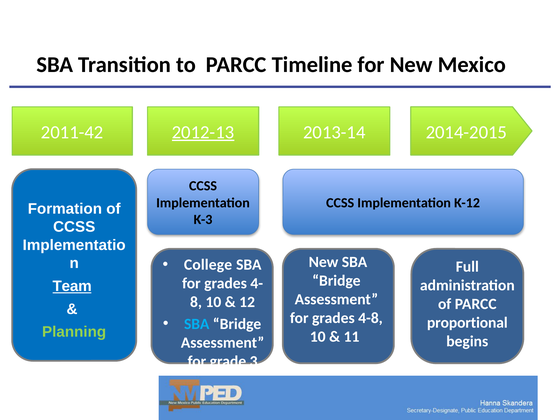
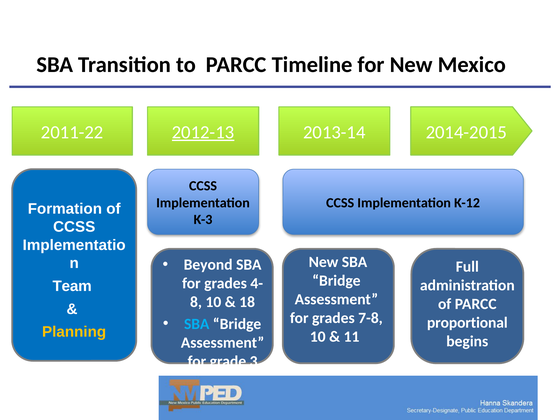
2011-42: 2011-42 -> 2011-22
College: College -> Beyond
Team underline: present -> none
12: 12 -> 18
4-8: 4-8 -> 7-8
Planning colour: light green -> yellow
